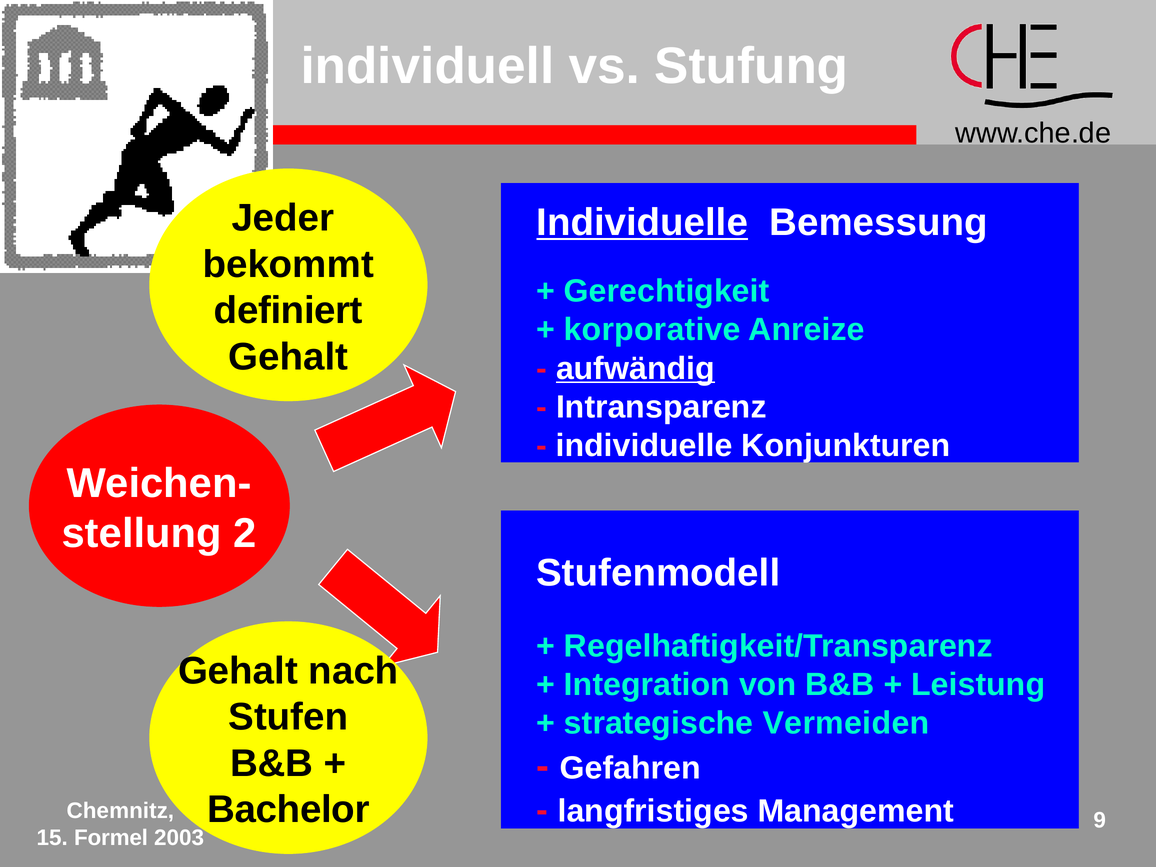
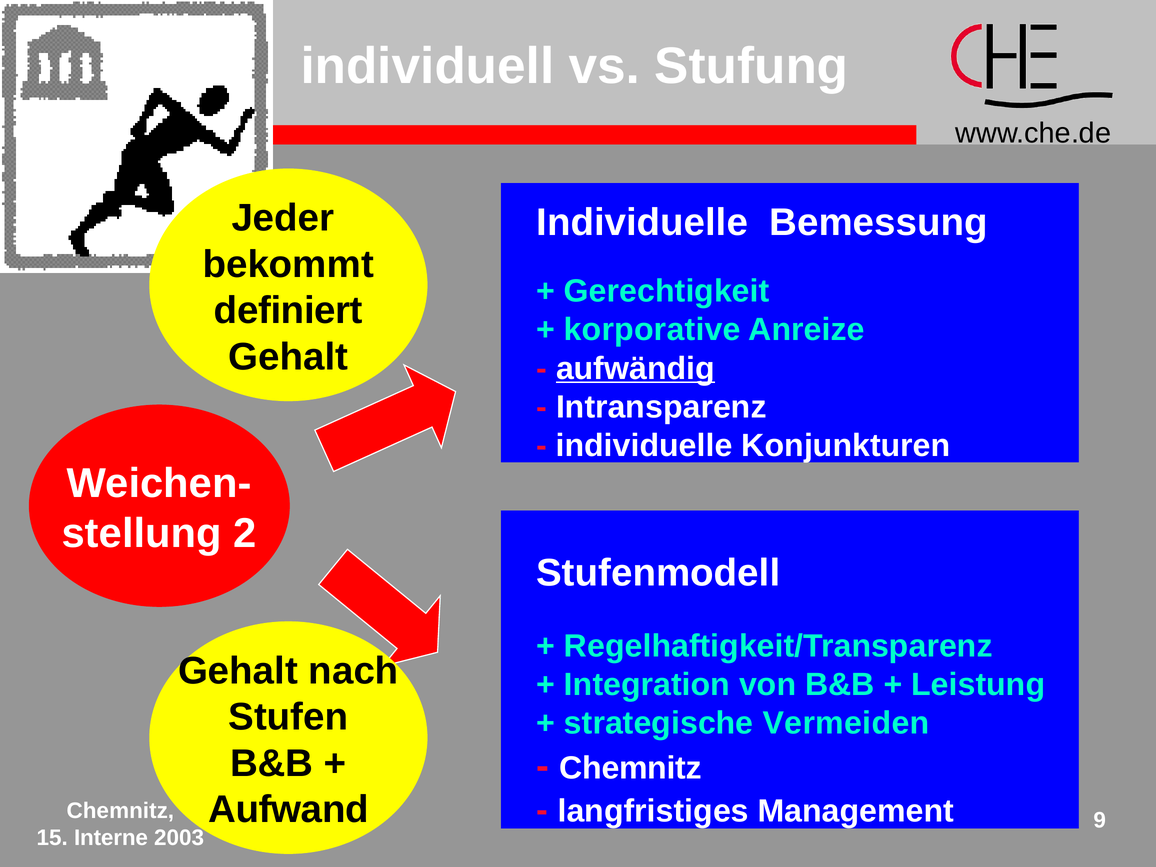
Individuelle at (642, 222) underline: present -> none
Gefahren at (630, 768): Gefahren -> Chemnitz
Bachelor: Bachelor -> Aufwand
Formel: Formel -> Interne
